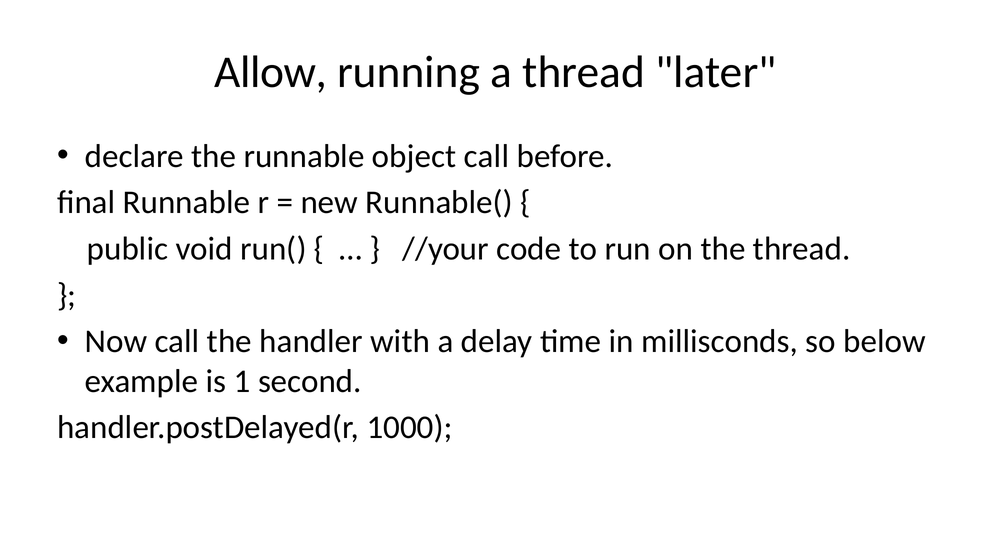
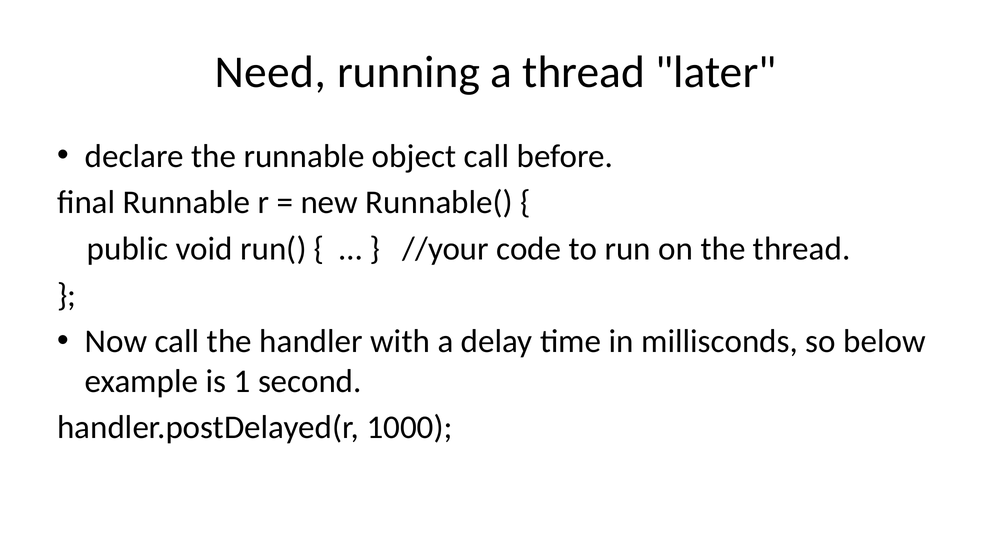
Allow: Allow -> Need
